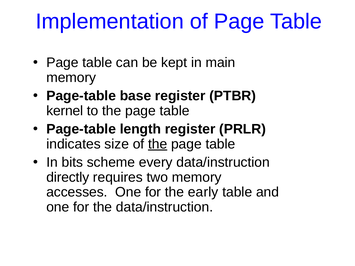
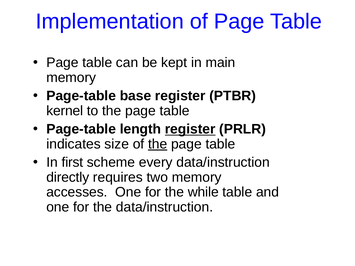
register at (190, 129) underline: none -> present
bits: bits -> first
early: early -> while
